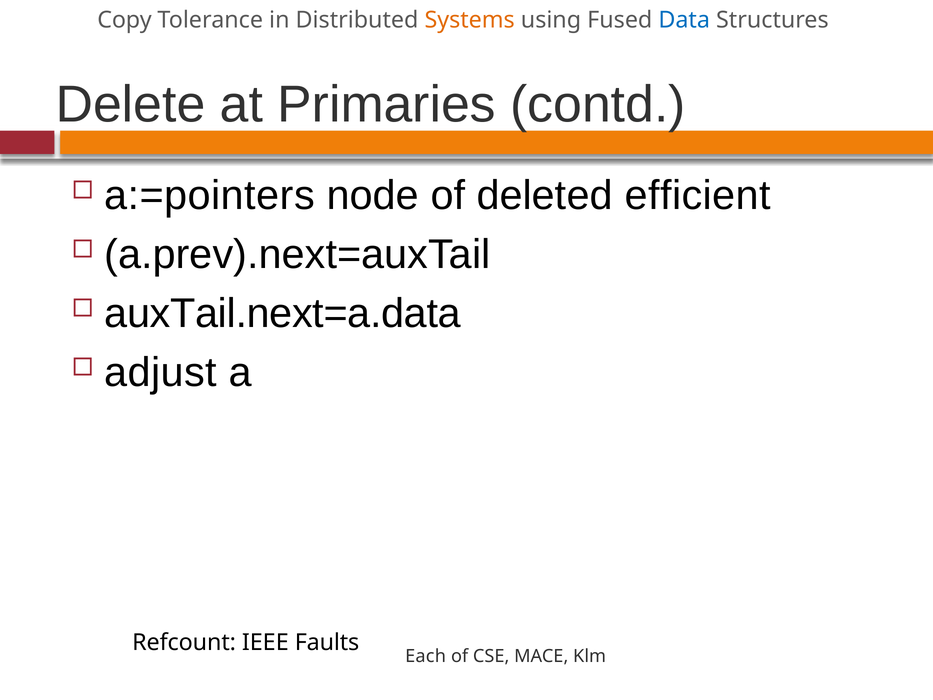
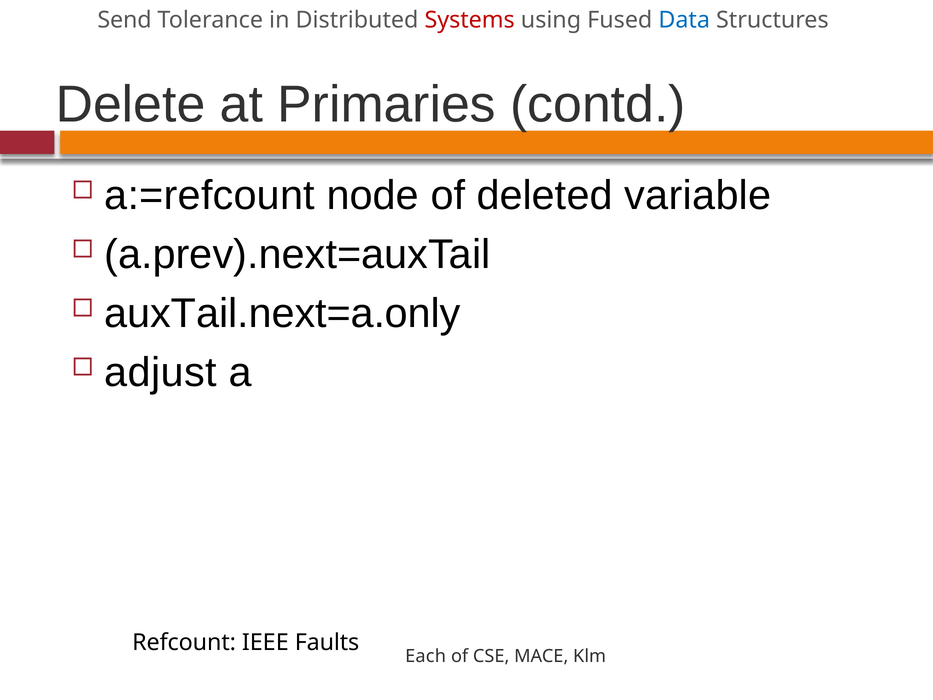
Copy: Copy -> Send
Systems colour: orange -> red
a:=pointers: a:=pointers -> a:=refcount
efficient: efficient -> variable
auxTail.next=a.data: auxTail.next=a.data -> auxTail.next=a.only
